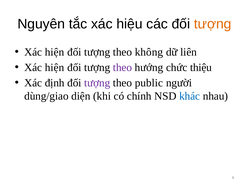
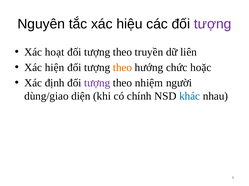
tượng at (213, 24) colour: orange -> purple
hiện at (55, 52): hiện -> hoạt
không: không -> truyền
theo at (122, 68) colour: purple -> orange
thiệu: thiệu -> hoặc
public: public -> nhiệm
